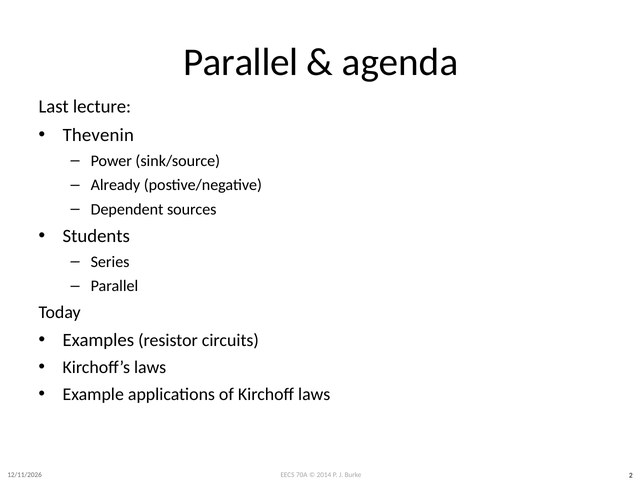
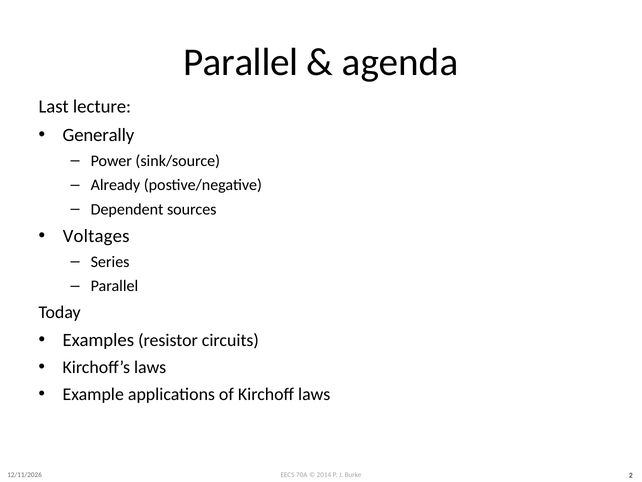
Thevenin: Thevenin -> Generally
Students: Students -> Voltages
